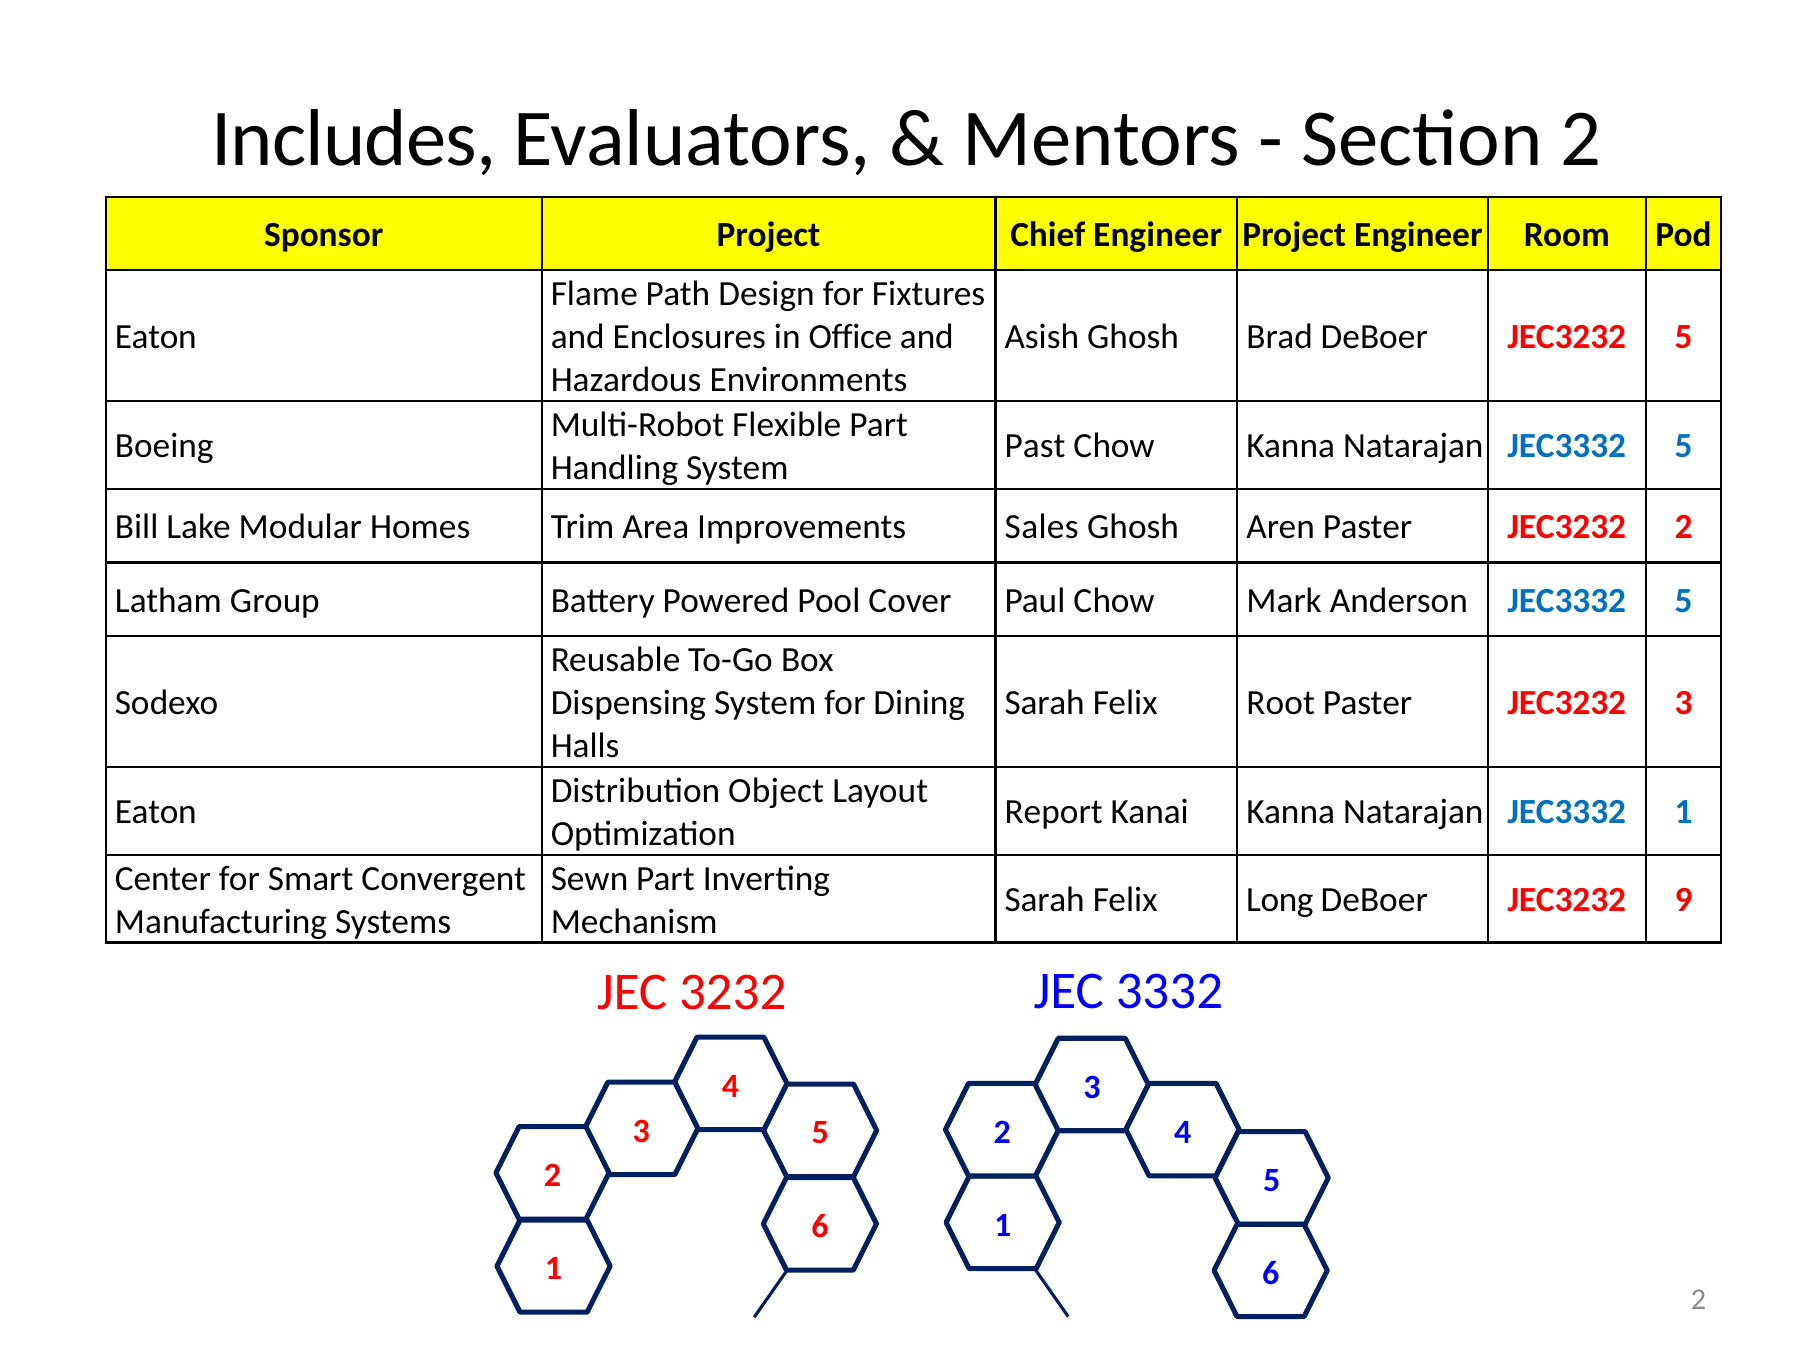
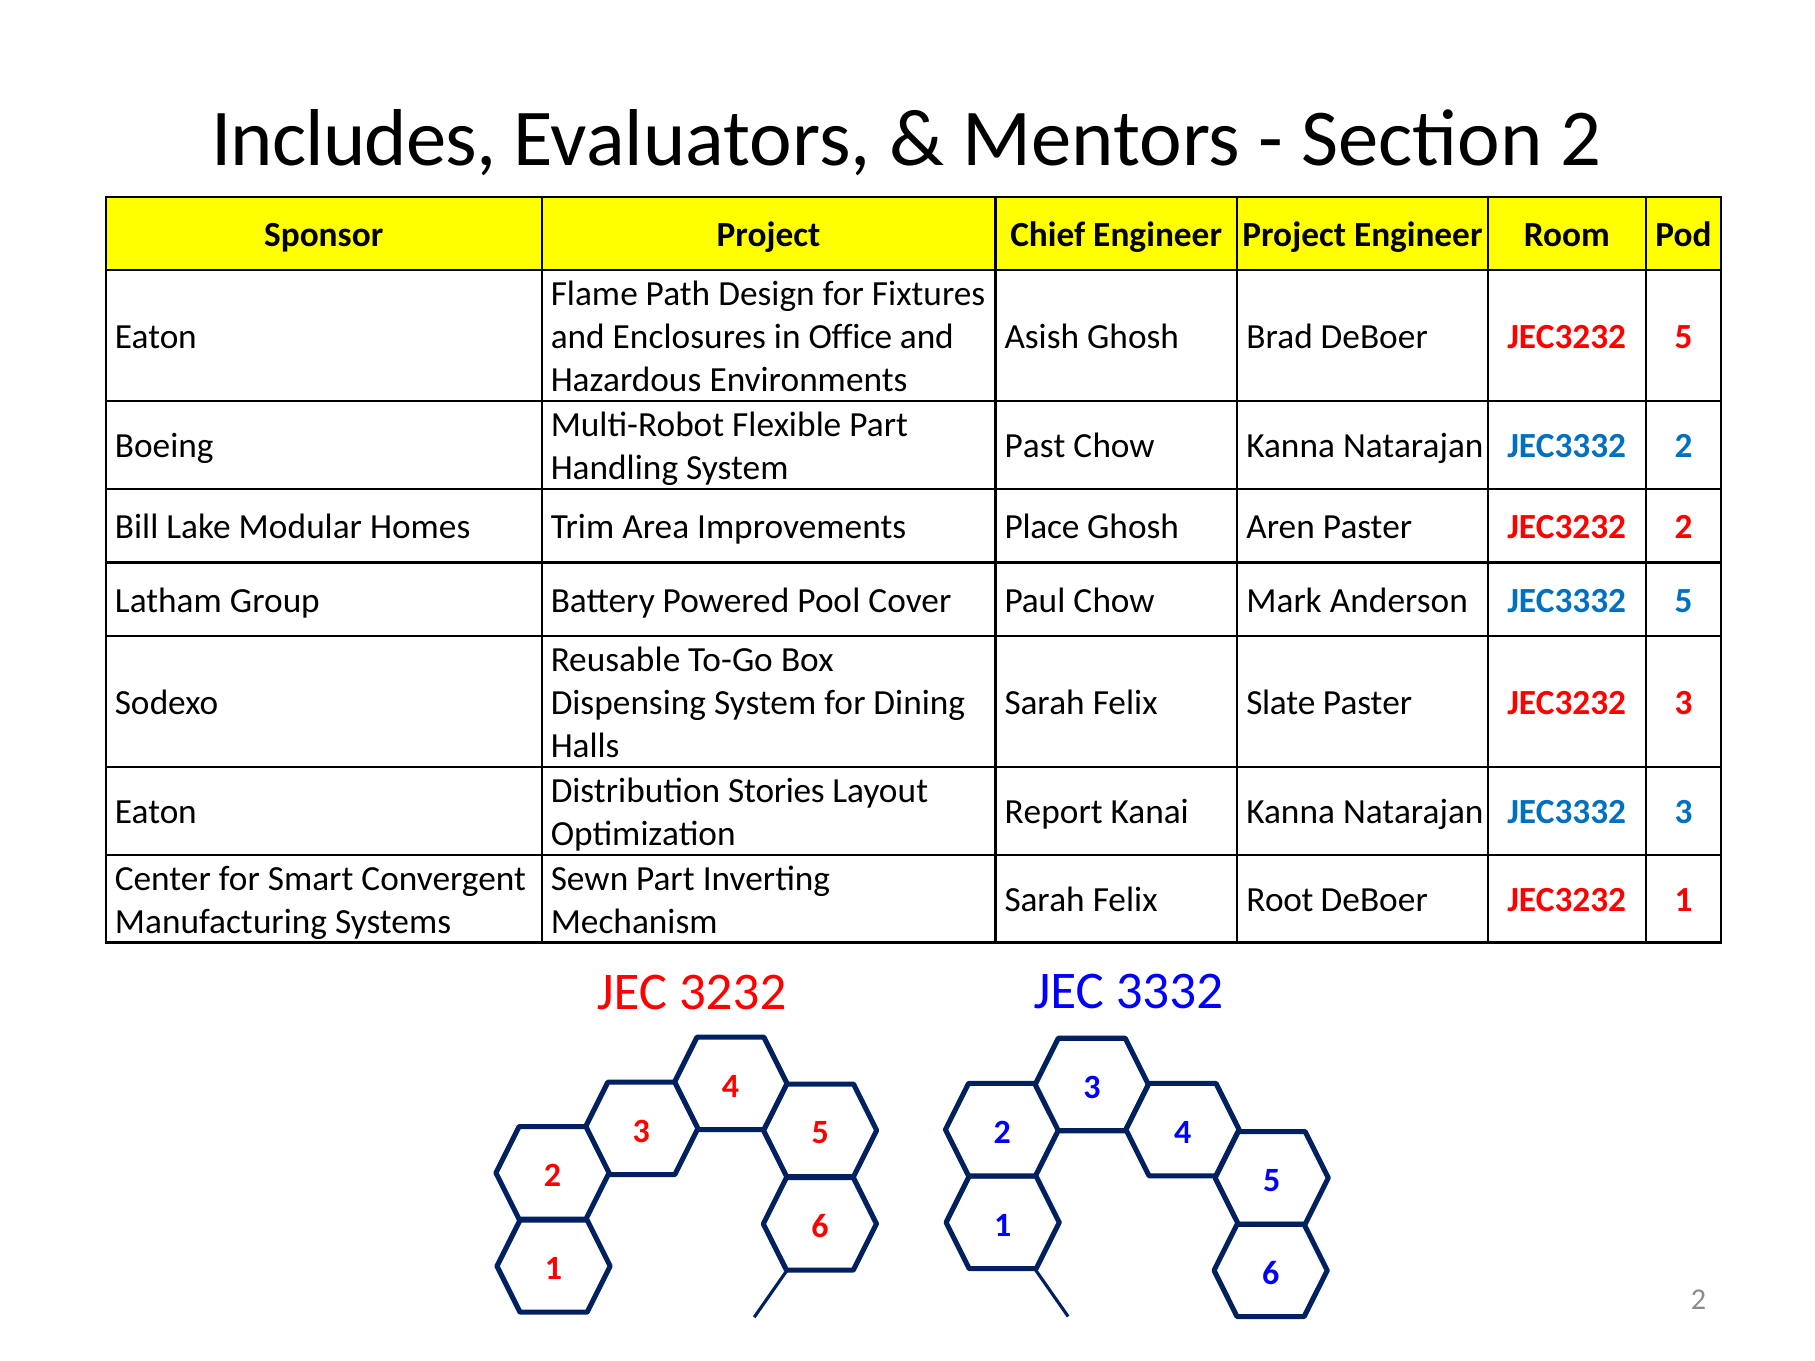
Natarajan JEC3332 5: 5 -> 2
Sales: Sales -> Place
Root: Root -> Slate
Object: Object -> Stories
JEC3332 1: 1 -> 3
Long: Long -> Root
JEC3232 9: 9 -> 1
